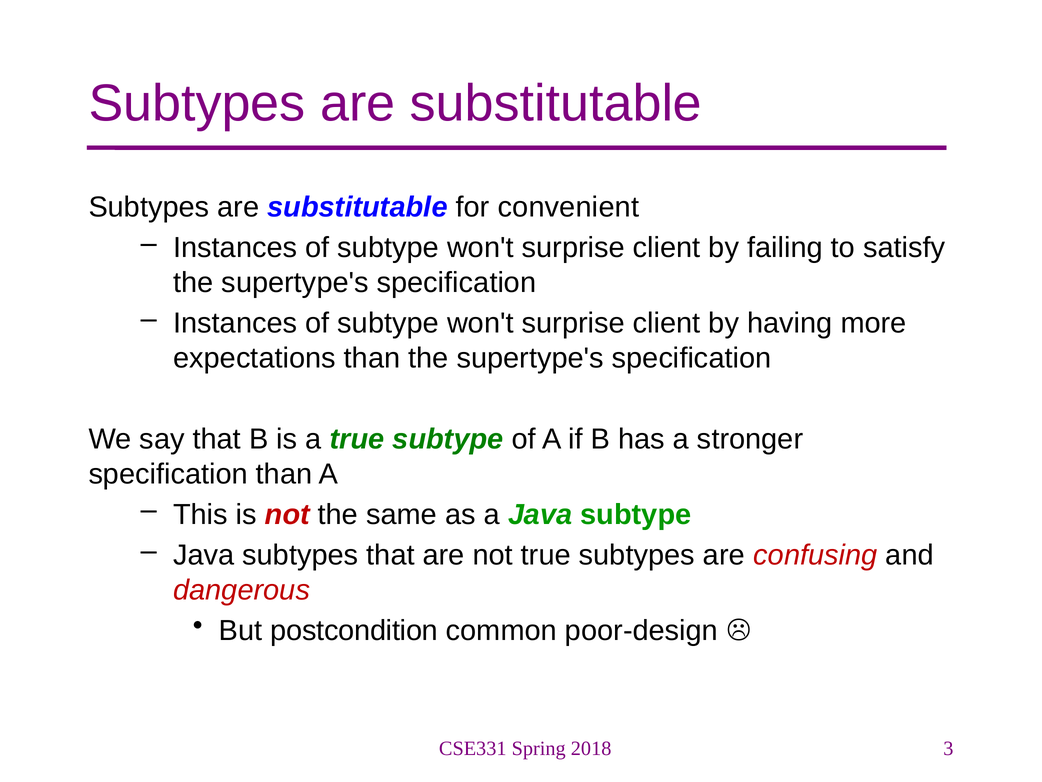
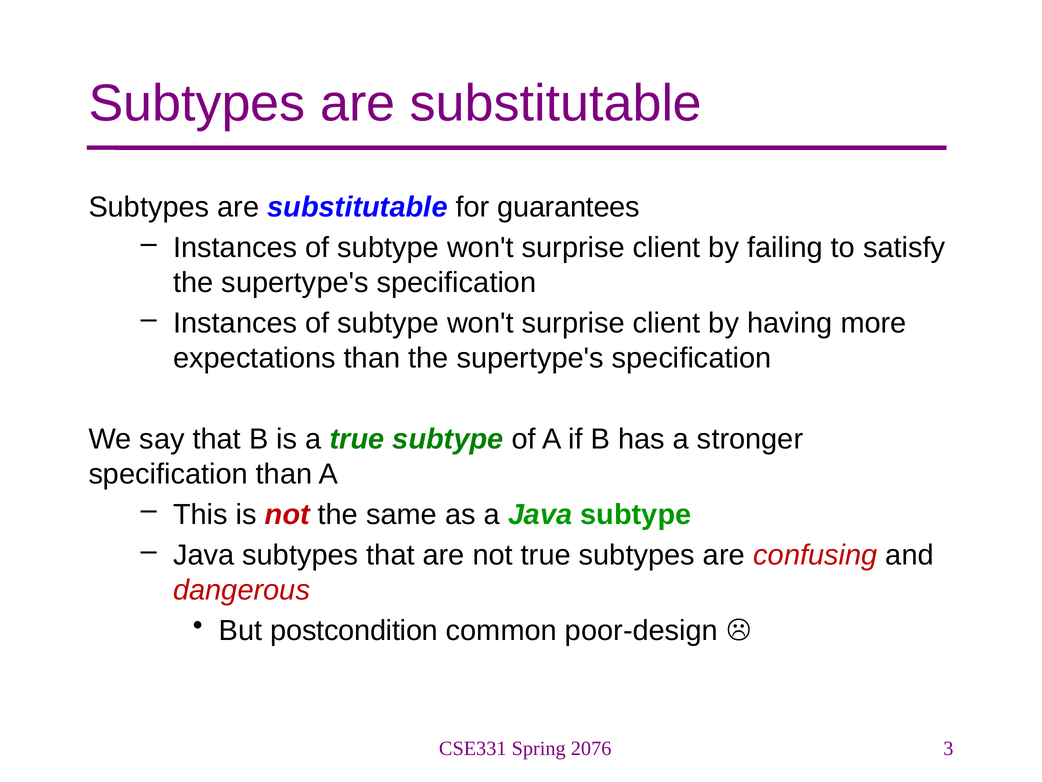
convenient: convenient -> guarantees
2018: 2018 -> 2076
